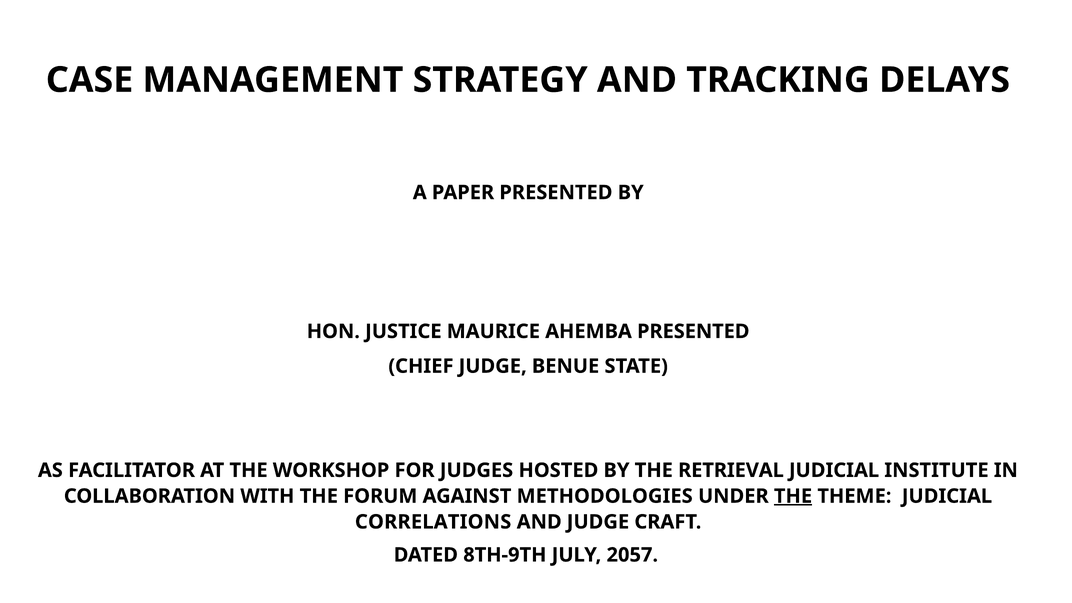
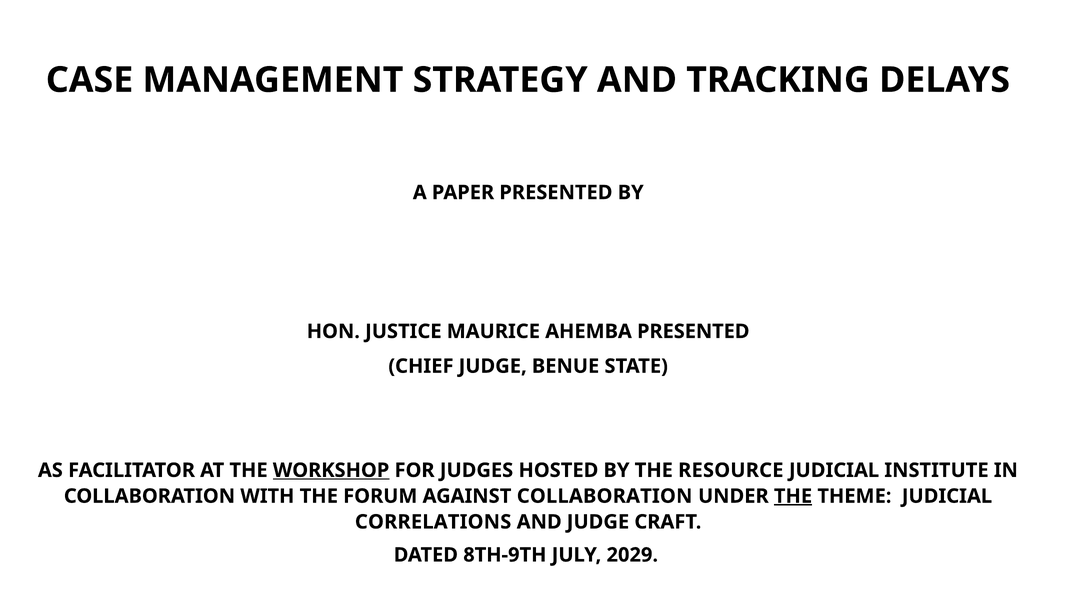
WORKSHOP underline: none -> present
RETRIEVAL: RETRIEVAL -> RESOURCE
AGAINST METHODOLOGIES: METHODOLOGIES -> COLLABORATION
2057: 2057 -> 2029
